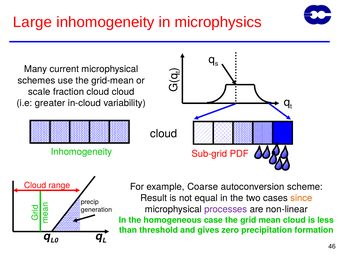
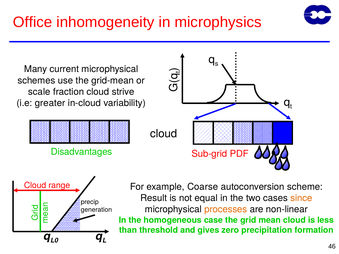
Large: Large -> Office
cloud cloud: cloud -> strive
Inhomogeneity at (81, 152): Inhomogeneity -> Disadvantages
processes colour: purple -> orange
